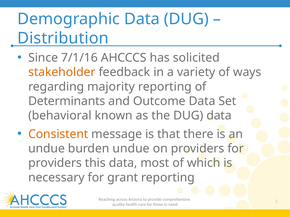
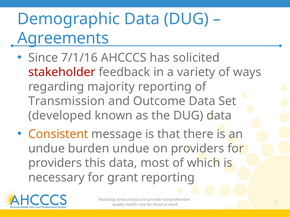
Distribution: Distribution -> Agreements
stakeholder colour: orange -> red
Determinants: Determinants -> Transmission
behavioral: behavioral -> developed
